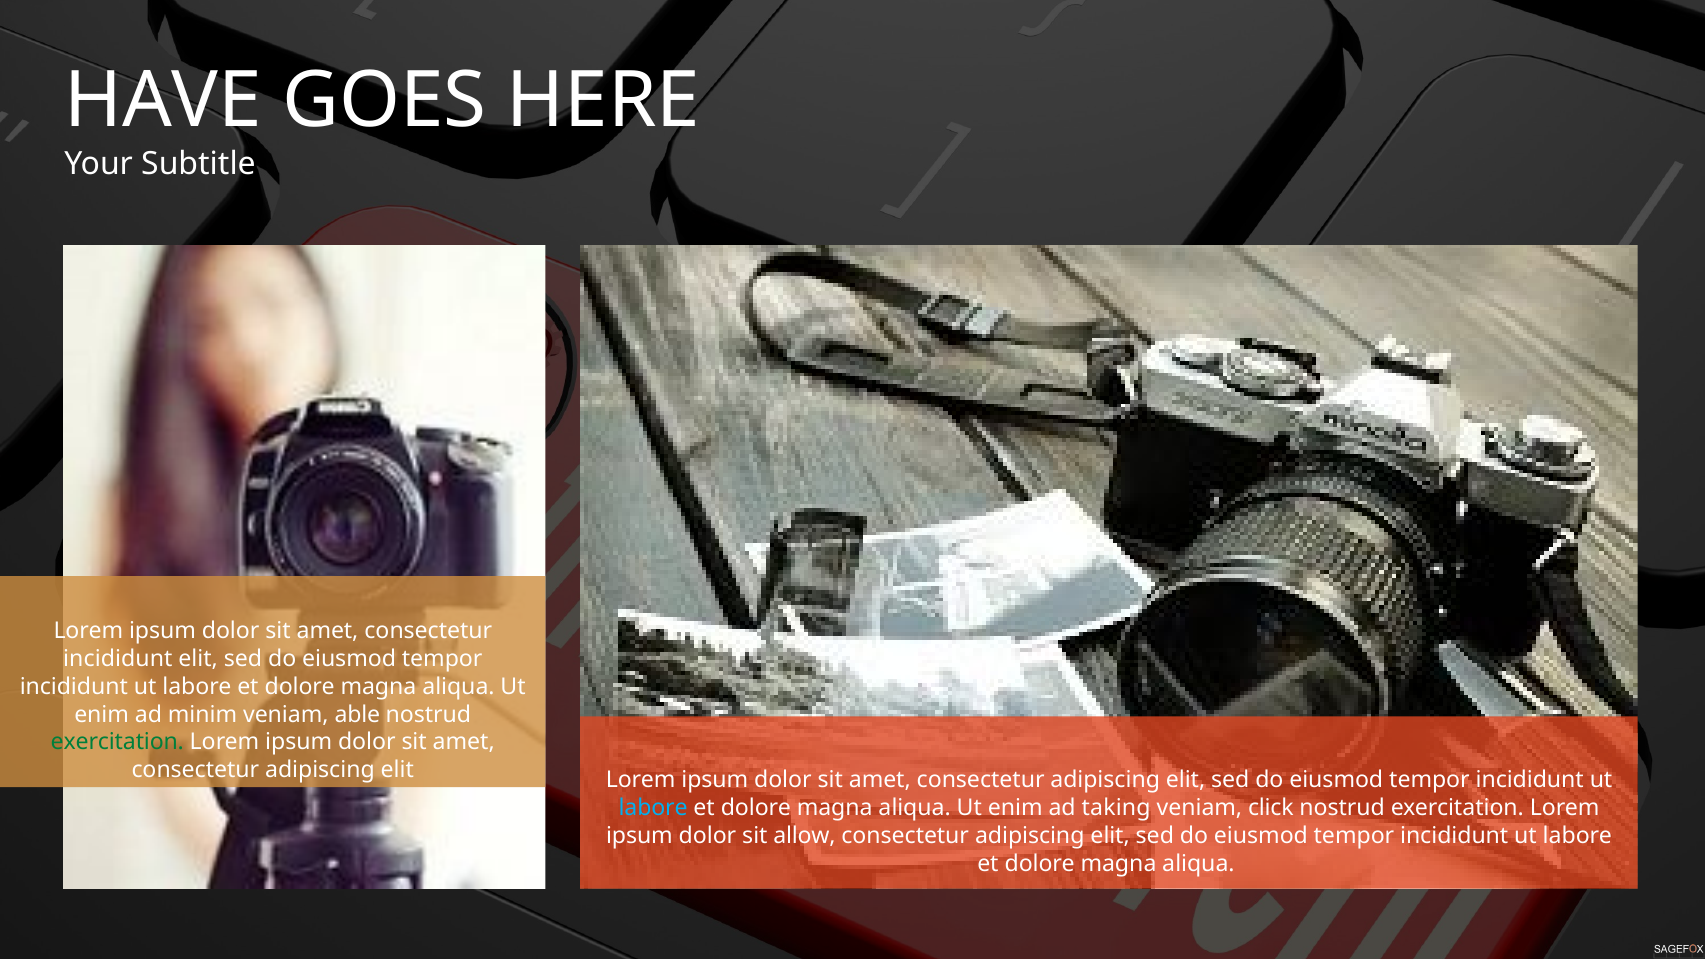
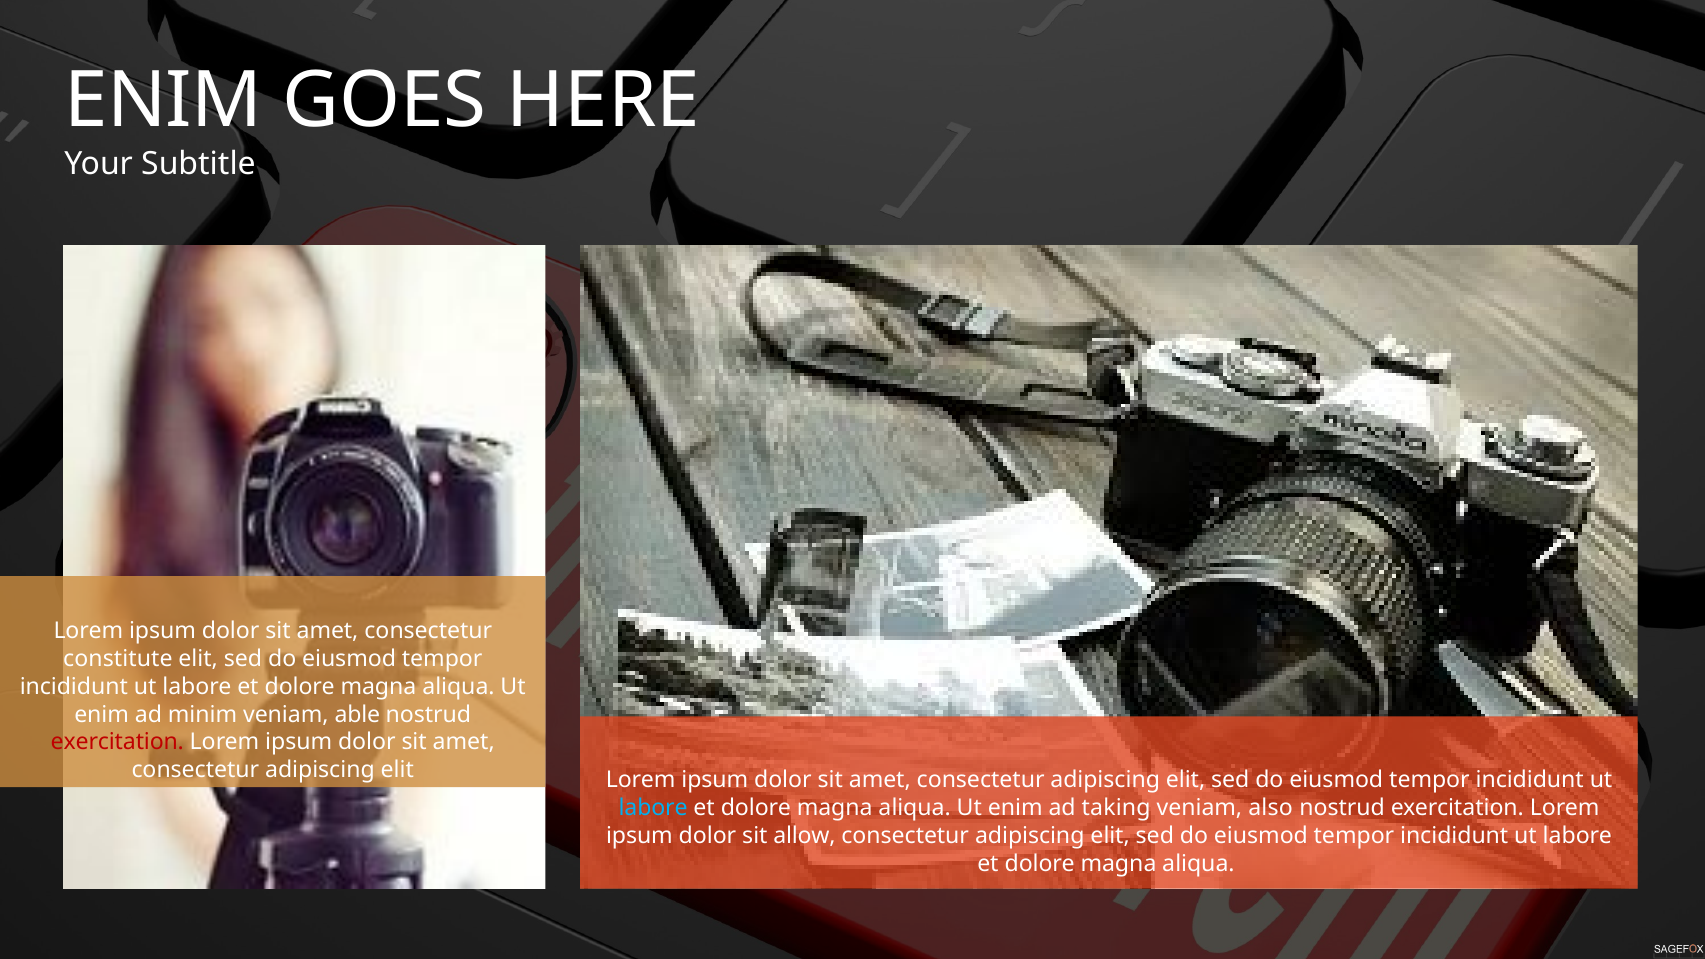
HAVE at (163, 101): HAVE -> ENIM
incididunt at (118, 659): incididunt -> constitute
exercitation at (117, 742) colour: green -> red
click: click -> also
